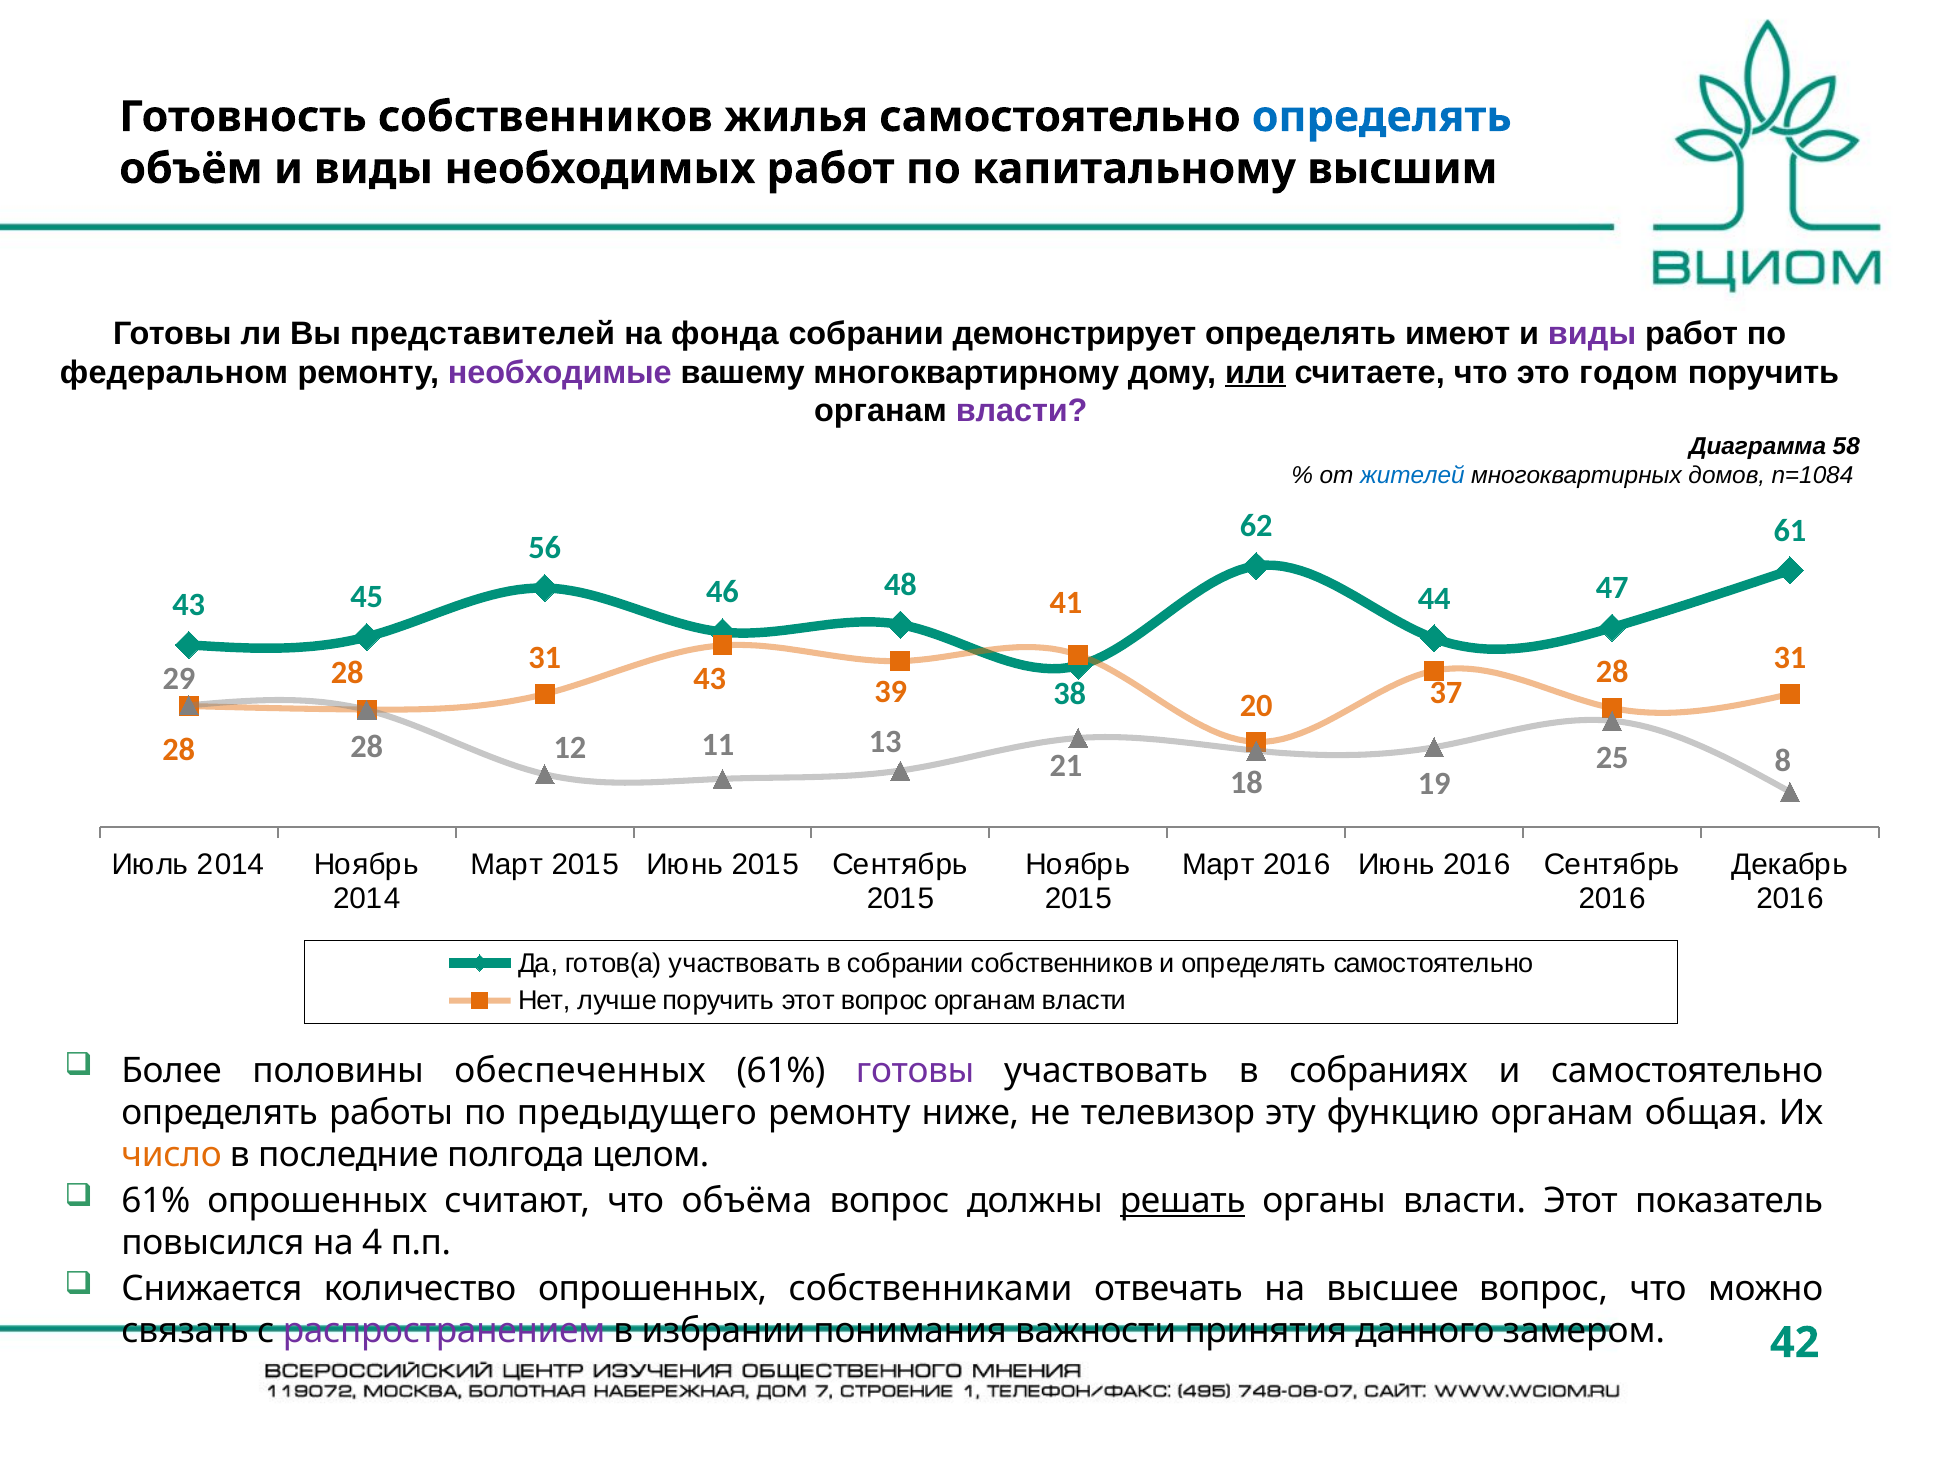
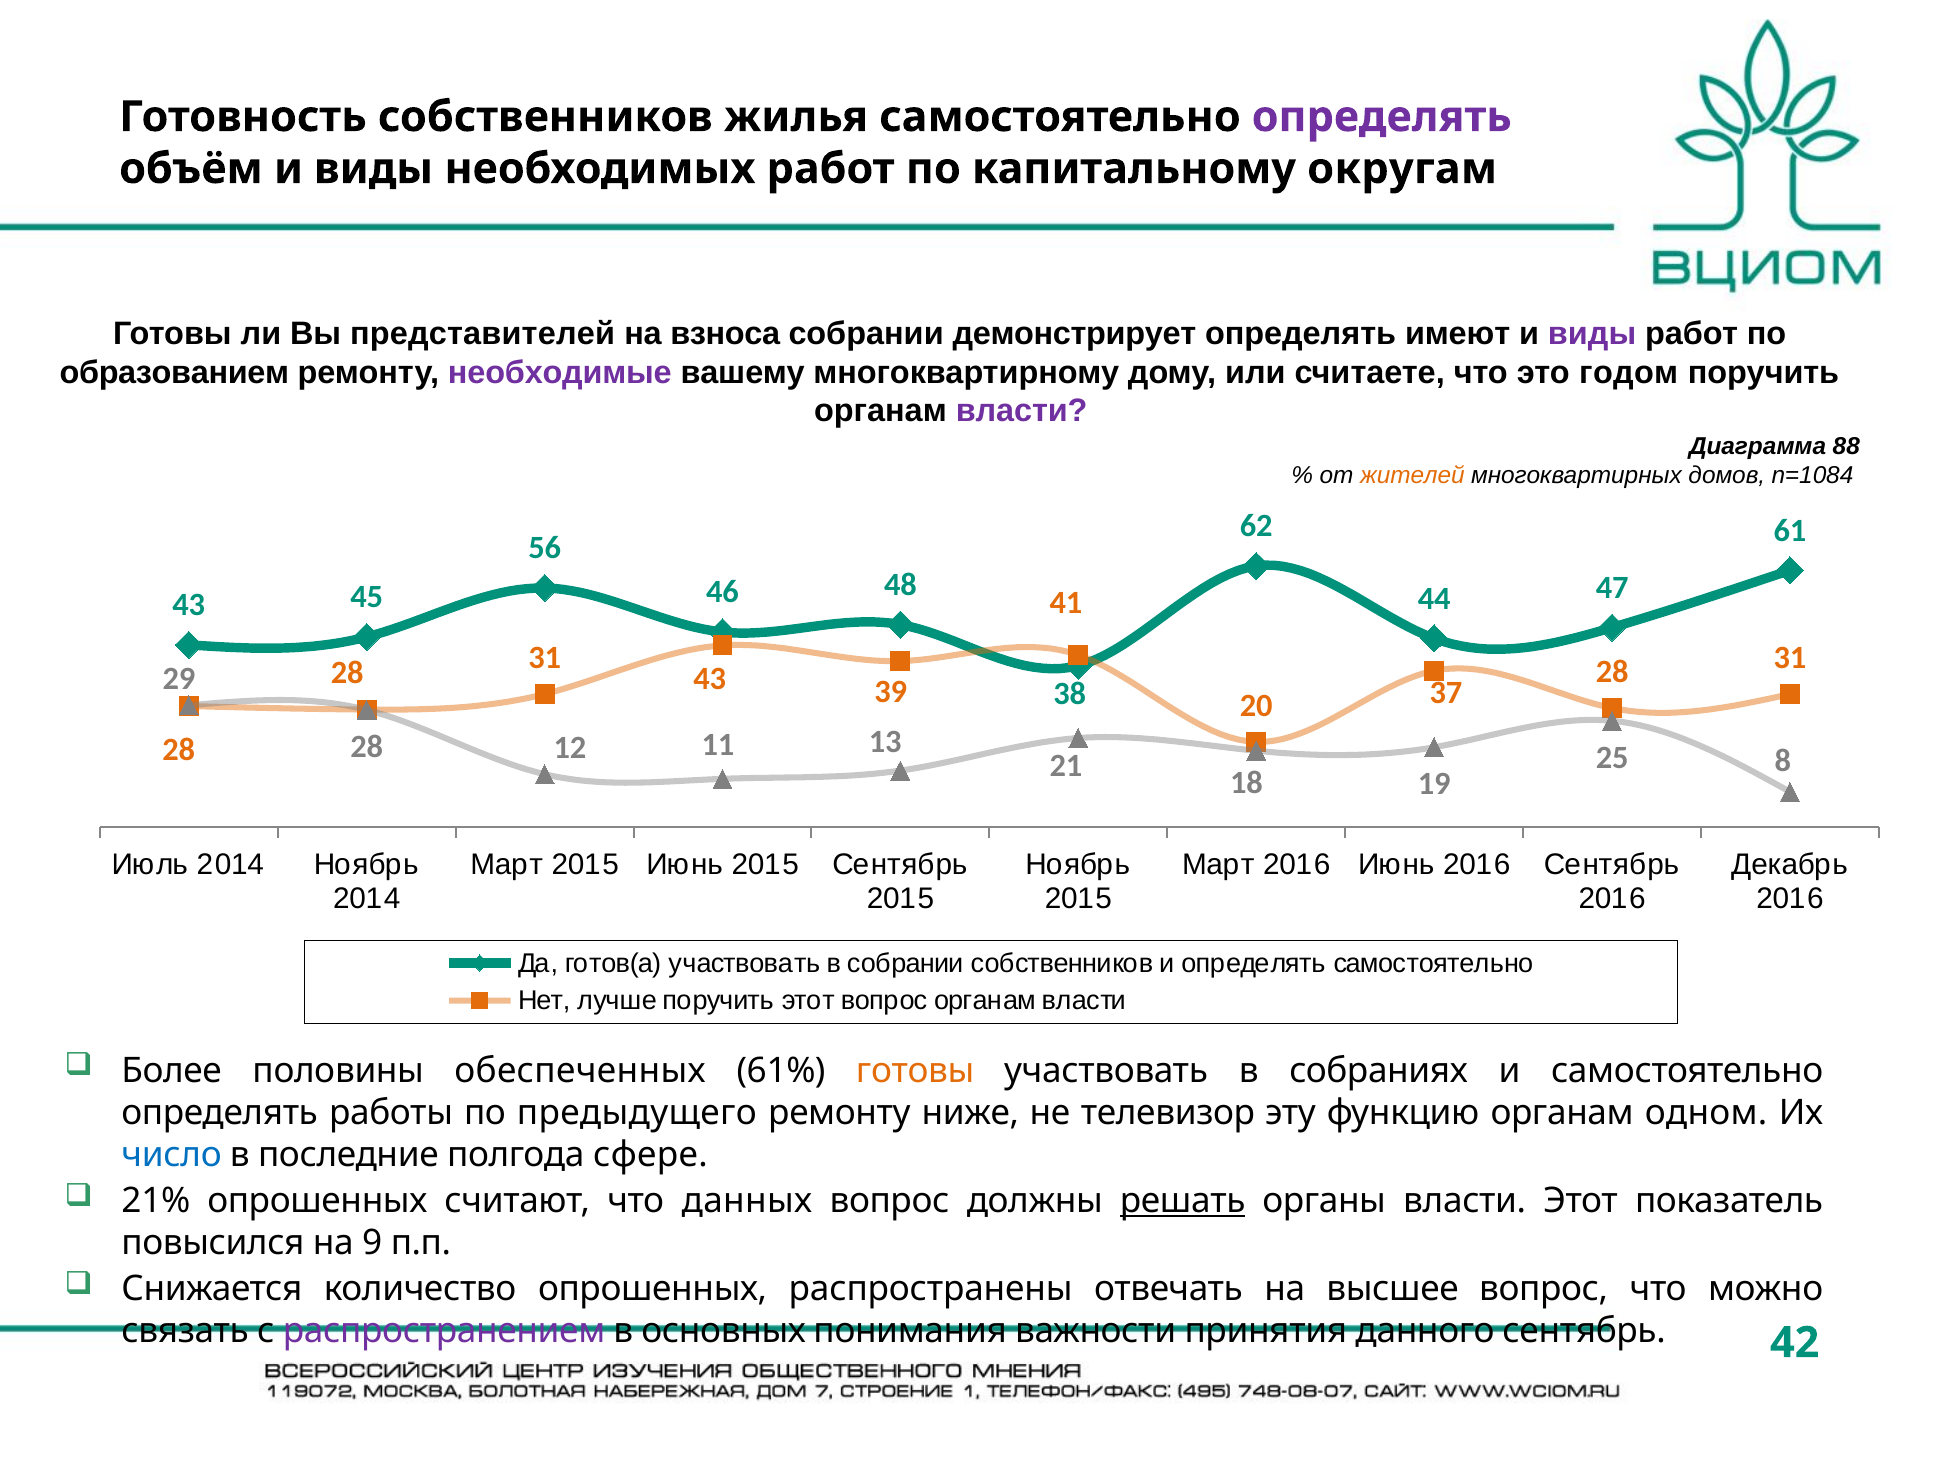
определять at (1382, 117) colour: blue -> purple
высшим: высшим -> округам
фонда: фонда -> взноса
федеральном: федеральном -> образованием
или underline: present -> none
58: 58 -> 88
жителей colour: blue -> orange
готовы at (915, 1071) colour: purple -> orange
общая: общая -> одном
число colour: orange -> blue
целом: целом -> сфере
61% at (156, 1201): 61% -> 21%
объёма: объёма -> данных
4: 4 -> 9
собственниками: собственниками -> распространены
избрании: избрании -> основных
данного замером: замером -> сентябрь
